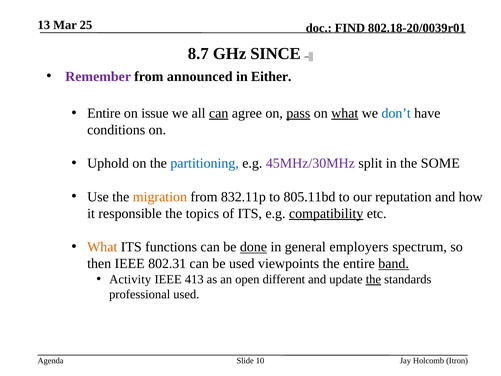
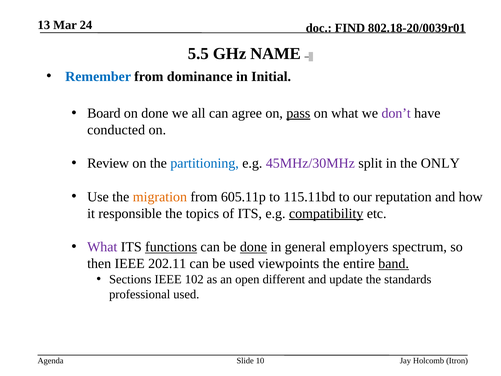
25: 25 -> 24
8.7: 8.7 -> 5.5
SINCE: SINCE -> NAME
Remember colour: purple -> blue
announced: announced -> dominance
Either: Either -> Initial
Entire at (104, 113): Entire -> Board
on issue: issue -> done
can at (219, 113) underline: present -> none
what at (345, 113) underline: present -> none
don’t colour: blue -> purple
conditions: conditions -> conducted
Uphold: Uphold -> Review
SOME: SOME -> ONLY
832.11p: 832.11p -> 605.11p
805.11bd: 805.11bd -> 115.11bd
What at (102, 247) colour: orange -> purple
functions underline: none -> present
802.31: 802.31 -> 202.11
Activity: Activity -> Sections
413: 413 -> 102
the at (373, 279) underline: present -> none
